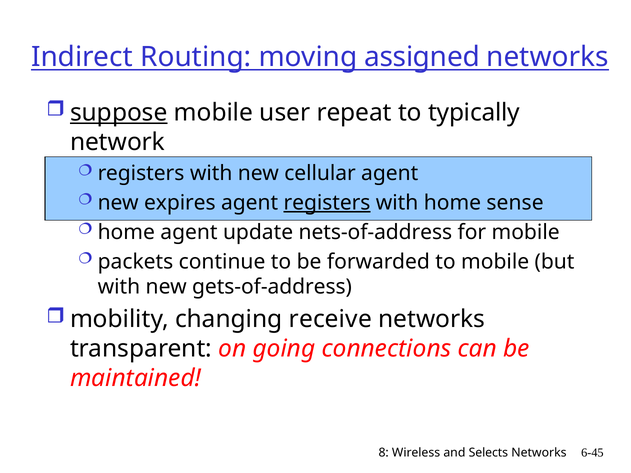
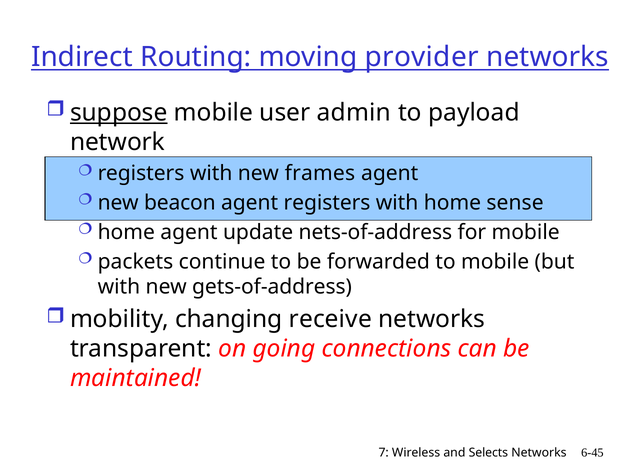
assigned: assigned -> provider
repeat: repeat -> admin
typically: typically -> payload
cellular: cellular -> frames
expires: expires -> beacon
registers at (327, 203) underline: present -> none
8: 8 -> 7
